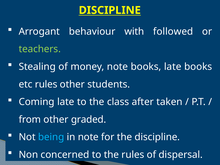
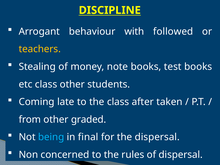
teachers colour: light green -> yellow
books late: late -> test
etc rules: rules -> class
in note: note -> final
the discipline: discipline -> dispersal
